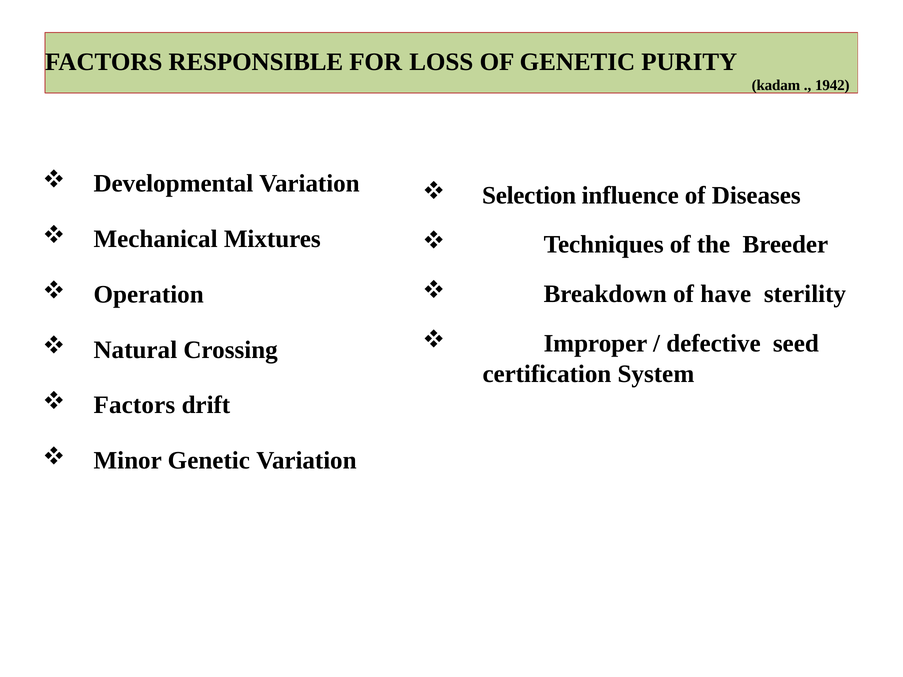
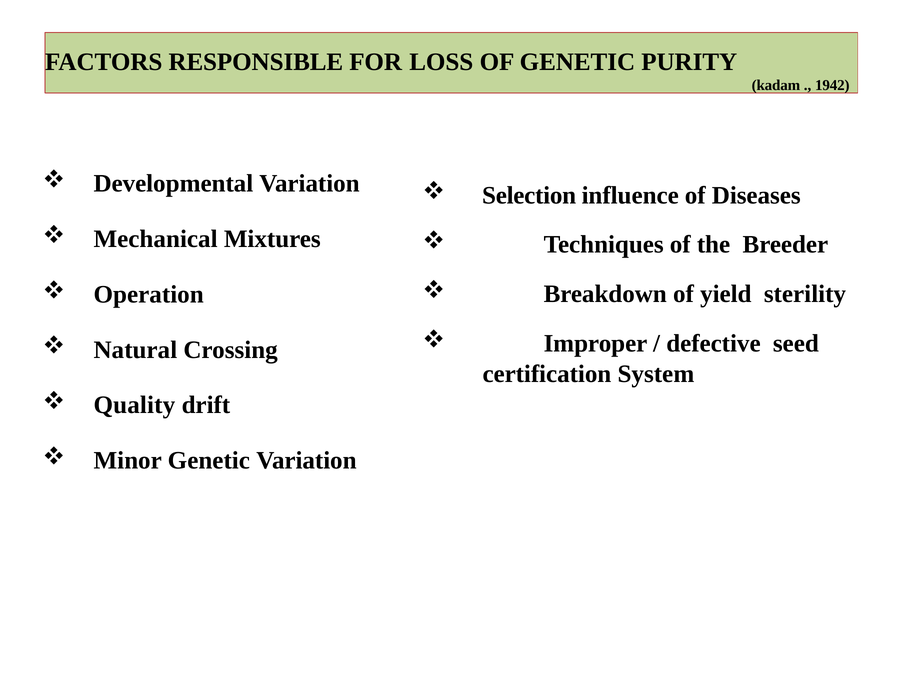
have: have -> yield
Factors at (134, 405): Factors -> Quality
